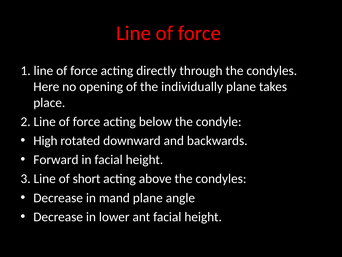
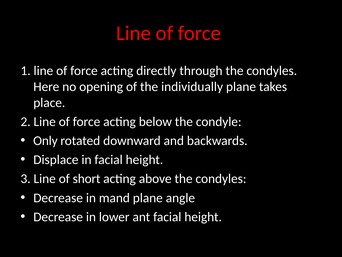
High: High -> Only
Forward: Forward -> Displace
